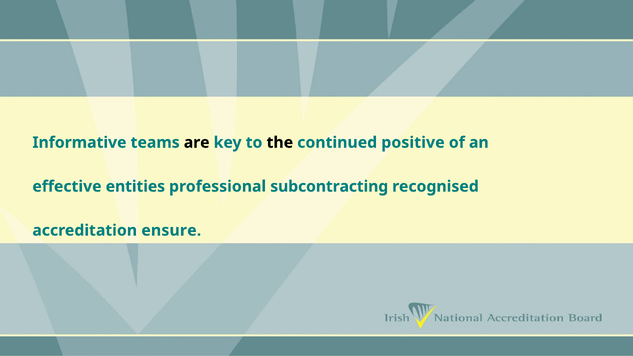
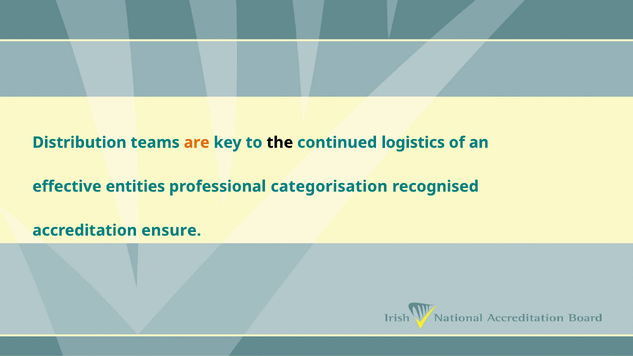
Informative: Informative -> Distribution
are colour: black -> orange
positive: positive -> logistics
subcontracting: subcontracting -> categorisation
